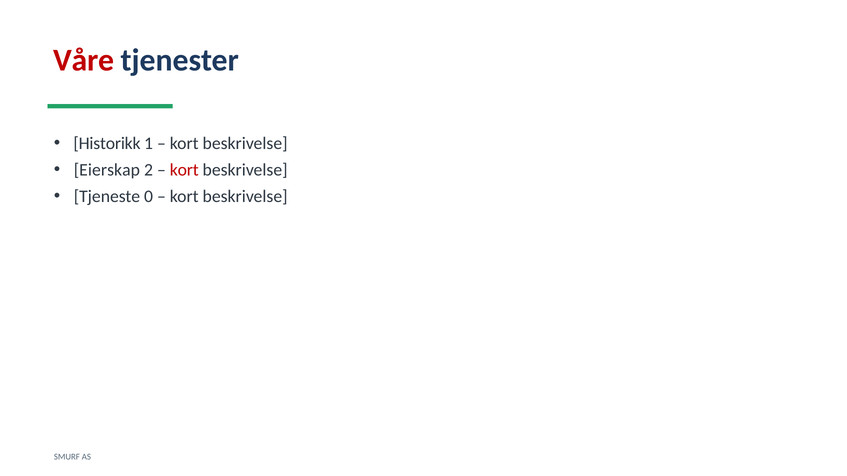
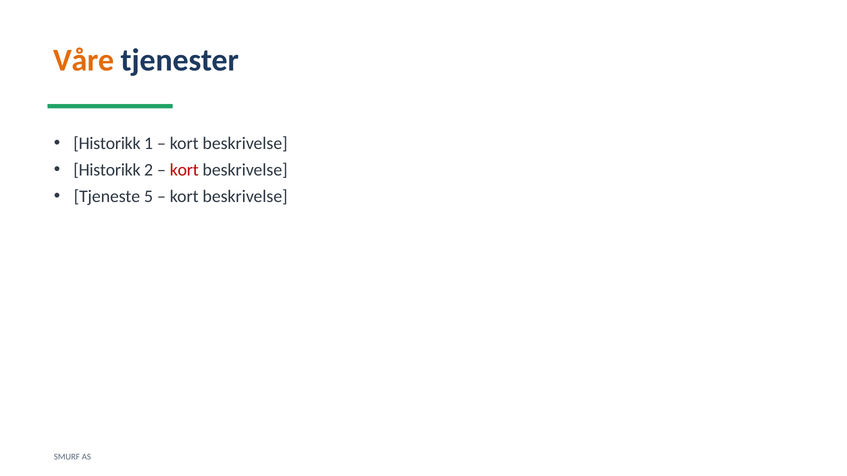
Våre colour: red -> orange
Eierskap at (107, 170): Eierskap -> Historikk
0: 0 -> 5
